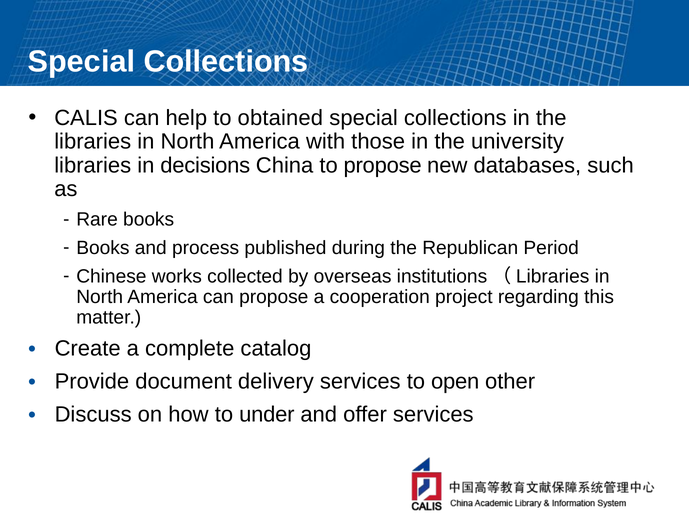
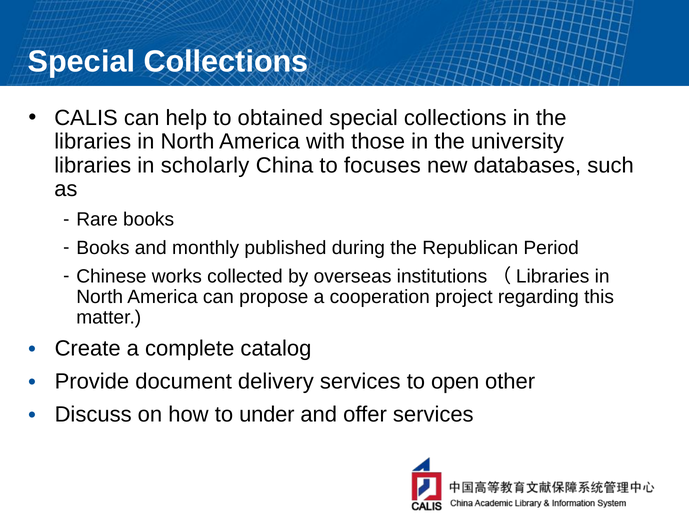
decisions: decisions -> scholarly
to propose: propose -> focuses
process: process -> monthly
